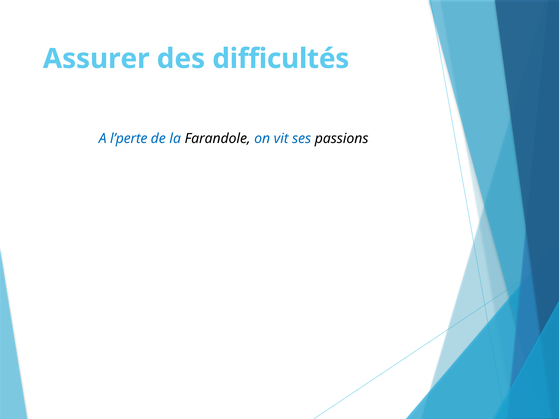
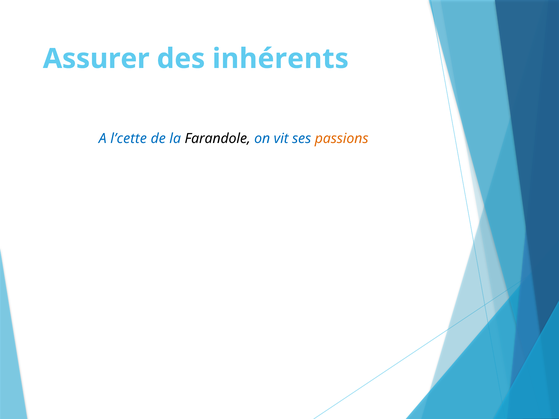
difficultés: difficultés -> inhérents
l’perte: l’perte -> l’cette
passions colour: black -> orange
